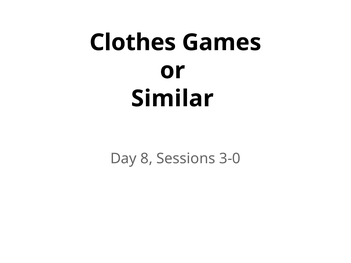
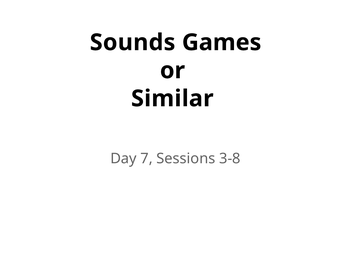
Clothes: Clothes -> Sounds
8: 8 -> 7
3-0: 3-0 -> 3-8
